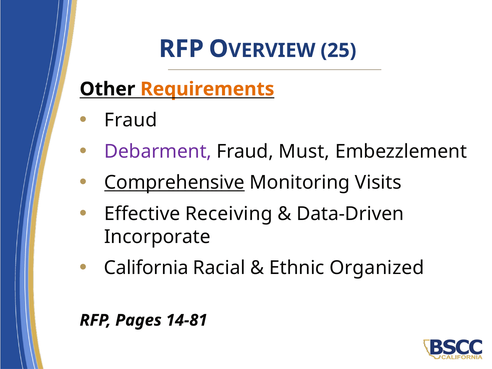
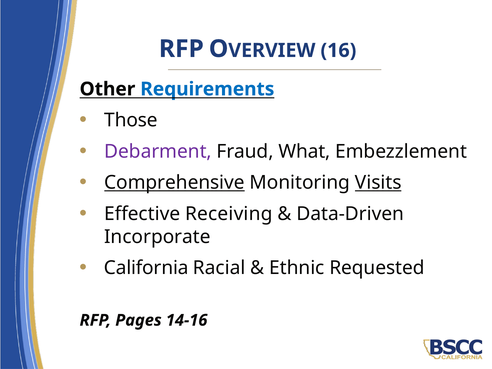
25: 25 -> 16
Requirements colour: orange -> blue
Fraud at (131, 120): Fraud -> Those
Must: Must -> What
Visits underline: none -> present
Organized: Organized -> Requested
14-81: 14-81 -> 14-16
